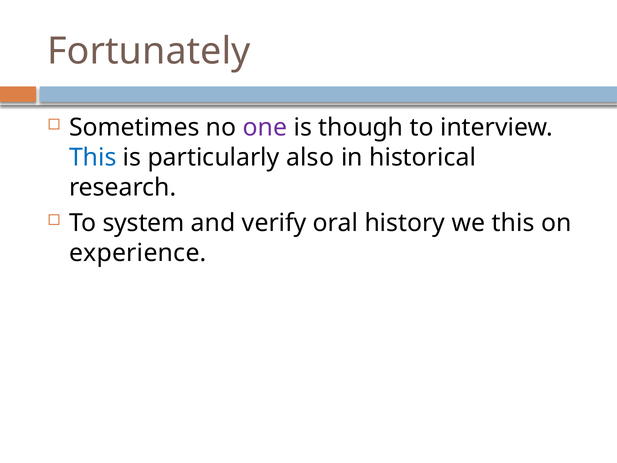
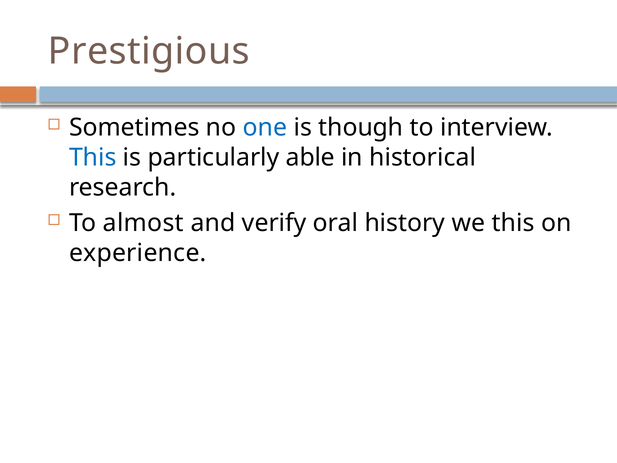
Fortunately: Fortunately -> Prestigious
one colour: purple -> blue
also: also -> able
system: system -> almost
